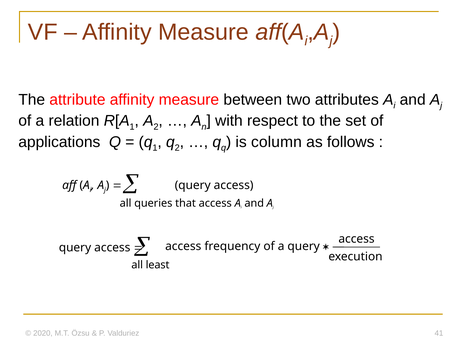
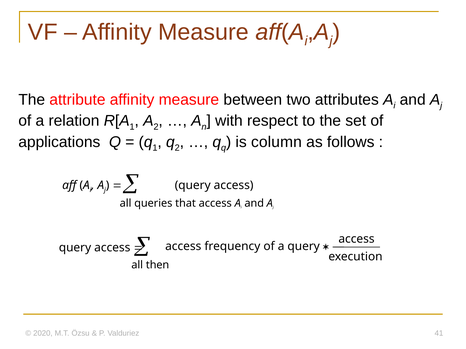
least: least -> then
